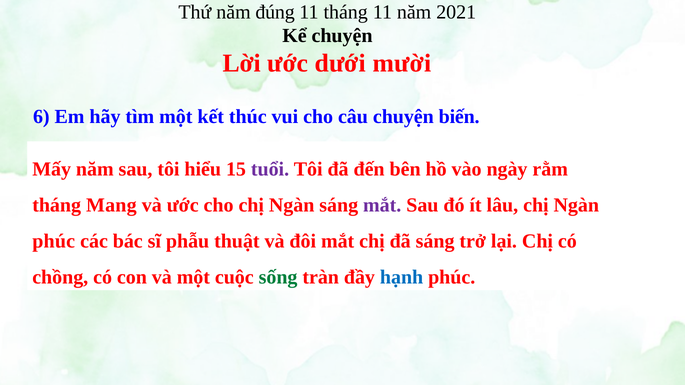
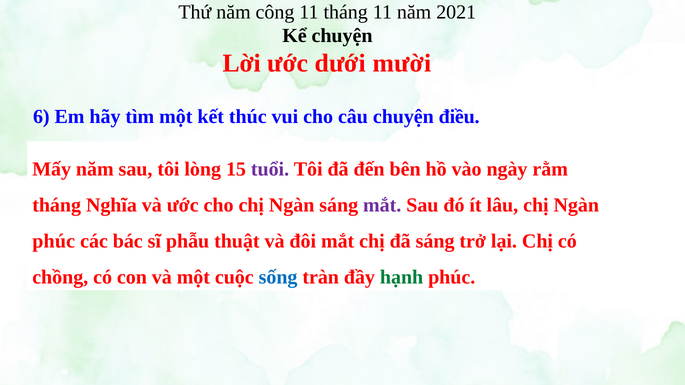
đúng: đúng -> công
biến: biến -> điều
hiểu: hiểu -> lòng
Mang: Mang -> Nghĩa
sống colour: green -> blue
hạnh colour: blue -> green
